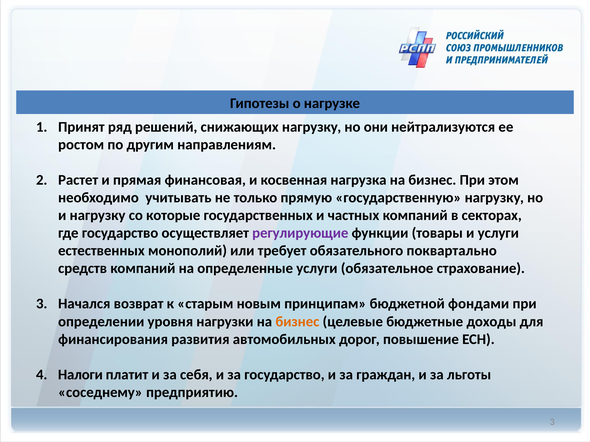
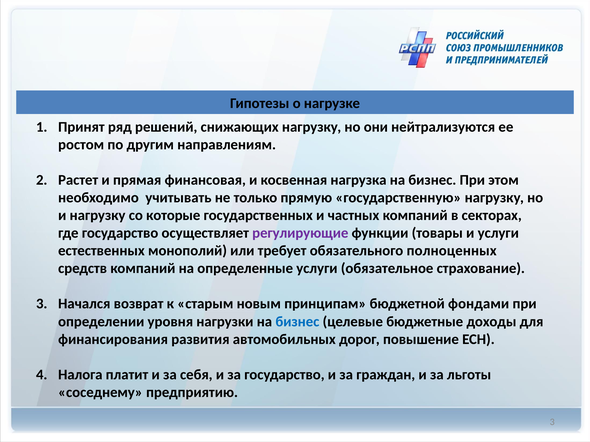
поквартально: поквартально -> полноценных
бизнес at (297, 322) colour: orange -> blue
Налоги: Налоги -> Налога
